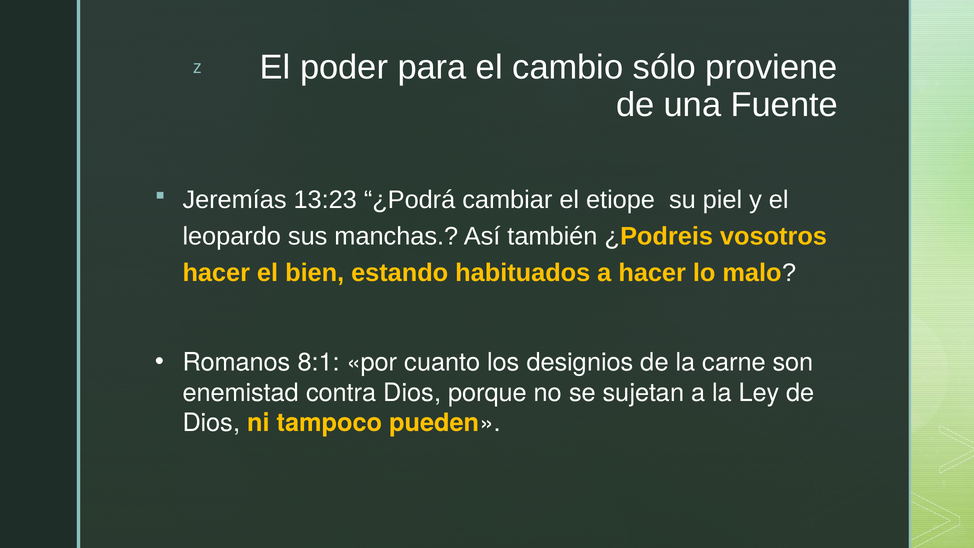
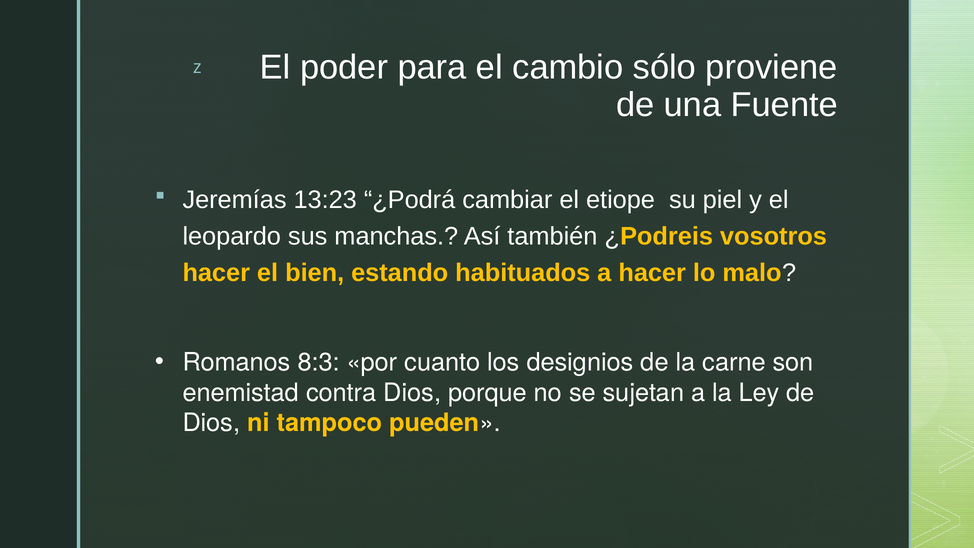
8:1: 8:1 -> 8:3
